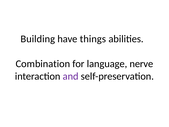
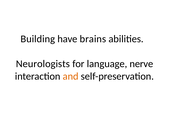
things: things -> brains
Combination: Combination -> Neurologists
and colour: purple -> orange
